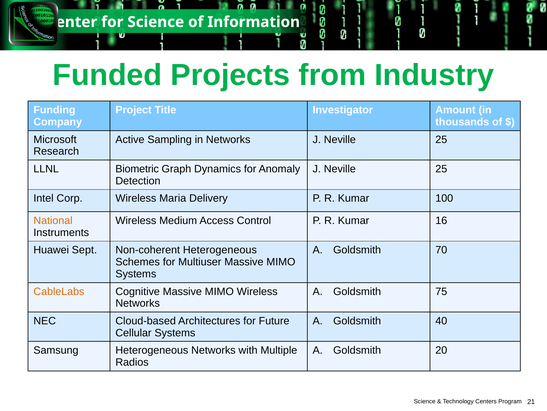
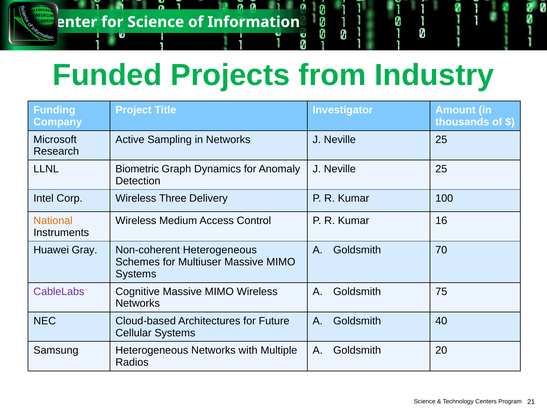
Maria: Maria -> Three
Sept: Sept -> Gray
CableLabs colour: orange -> purple
